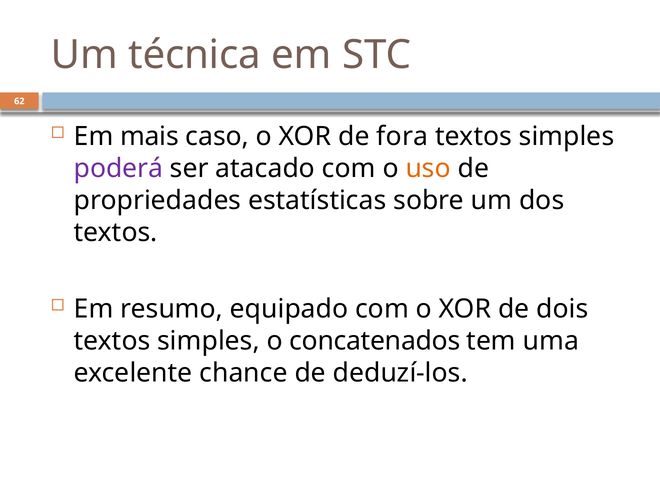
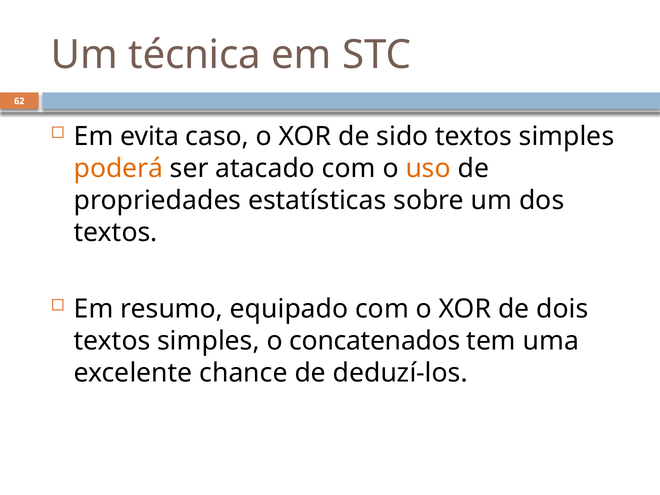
mais: mais -> evita
fora: fora -> sido
poderá colour: purple -> orange
